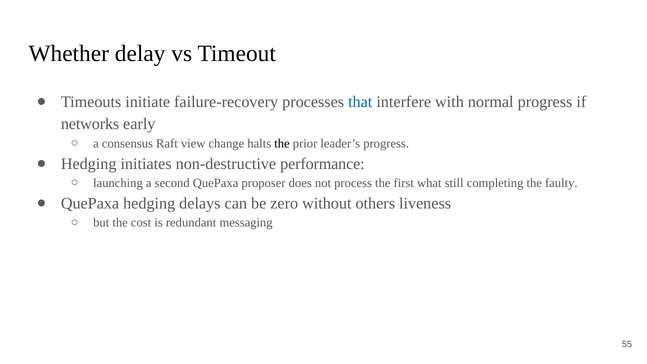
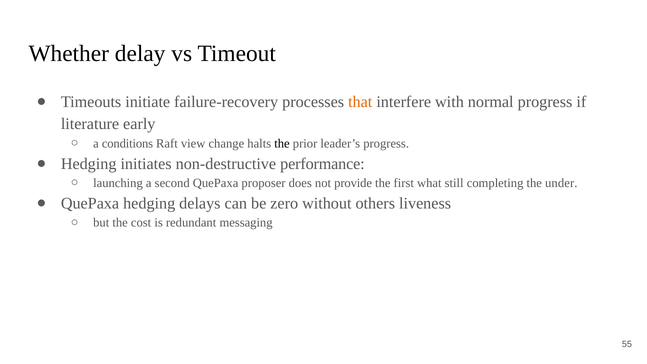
that colour: blue -> orange
networks: networks -> literature
consensus: consensus -> conditions
process: process -> provide
faulty: faulty -> under
